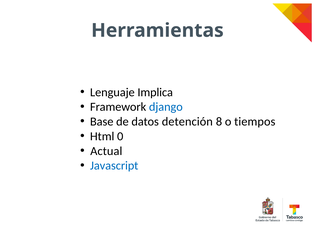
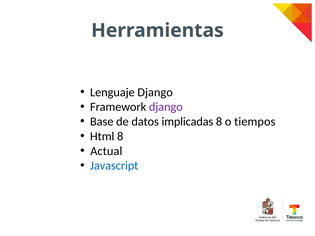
Lenguaje Implica: Implica -> Django
django at (166, 107) colour: blue -> purple
detención: detención -> implicadas
Html 0: 0 -> 8
